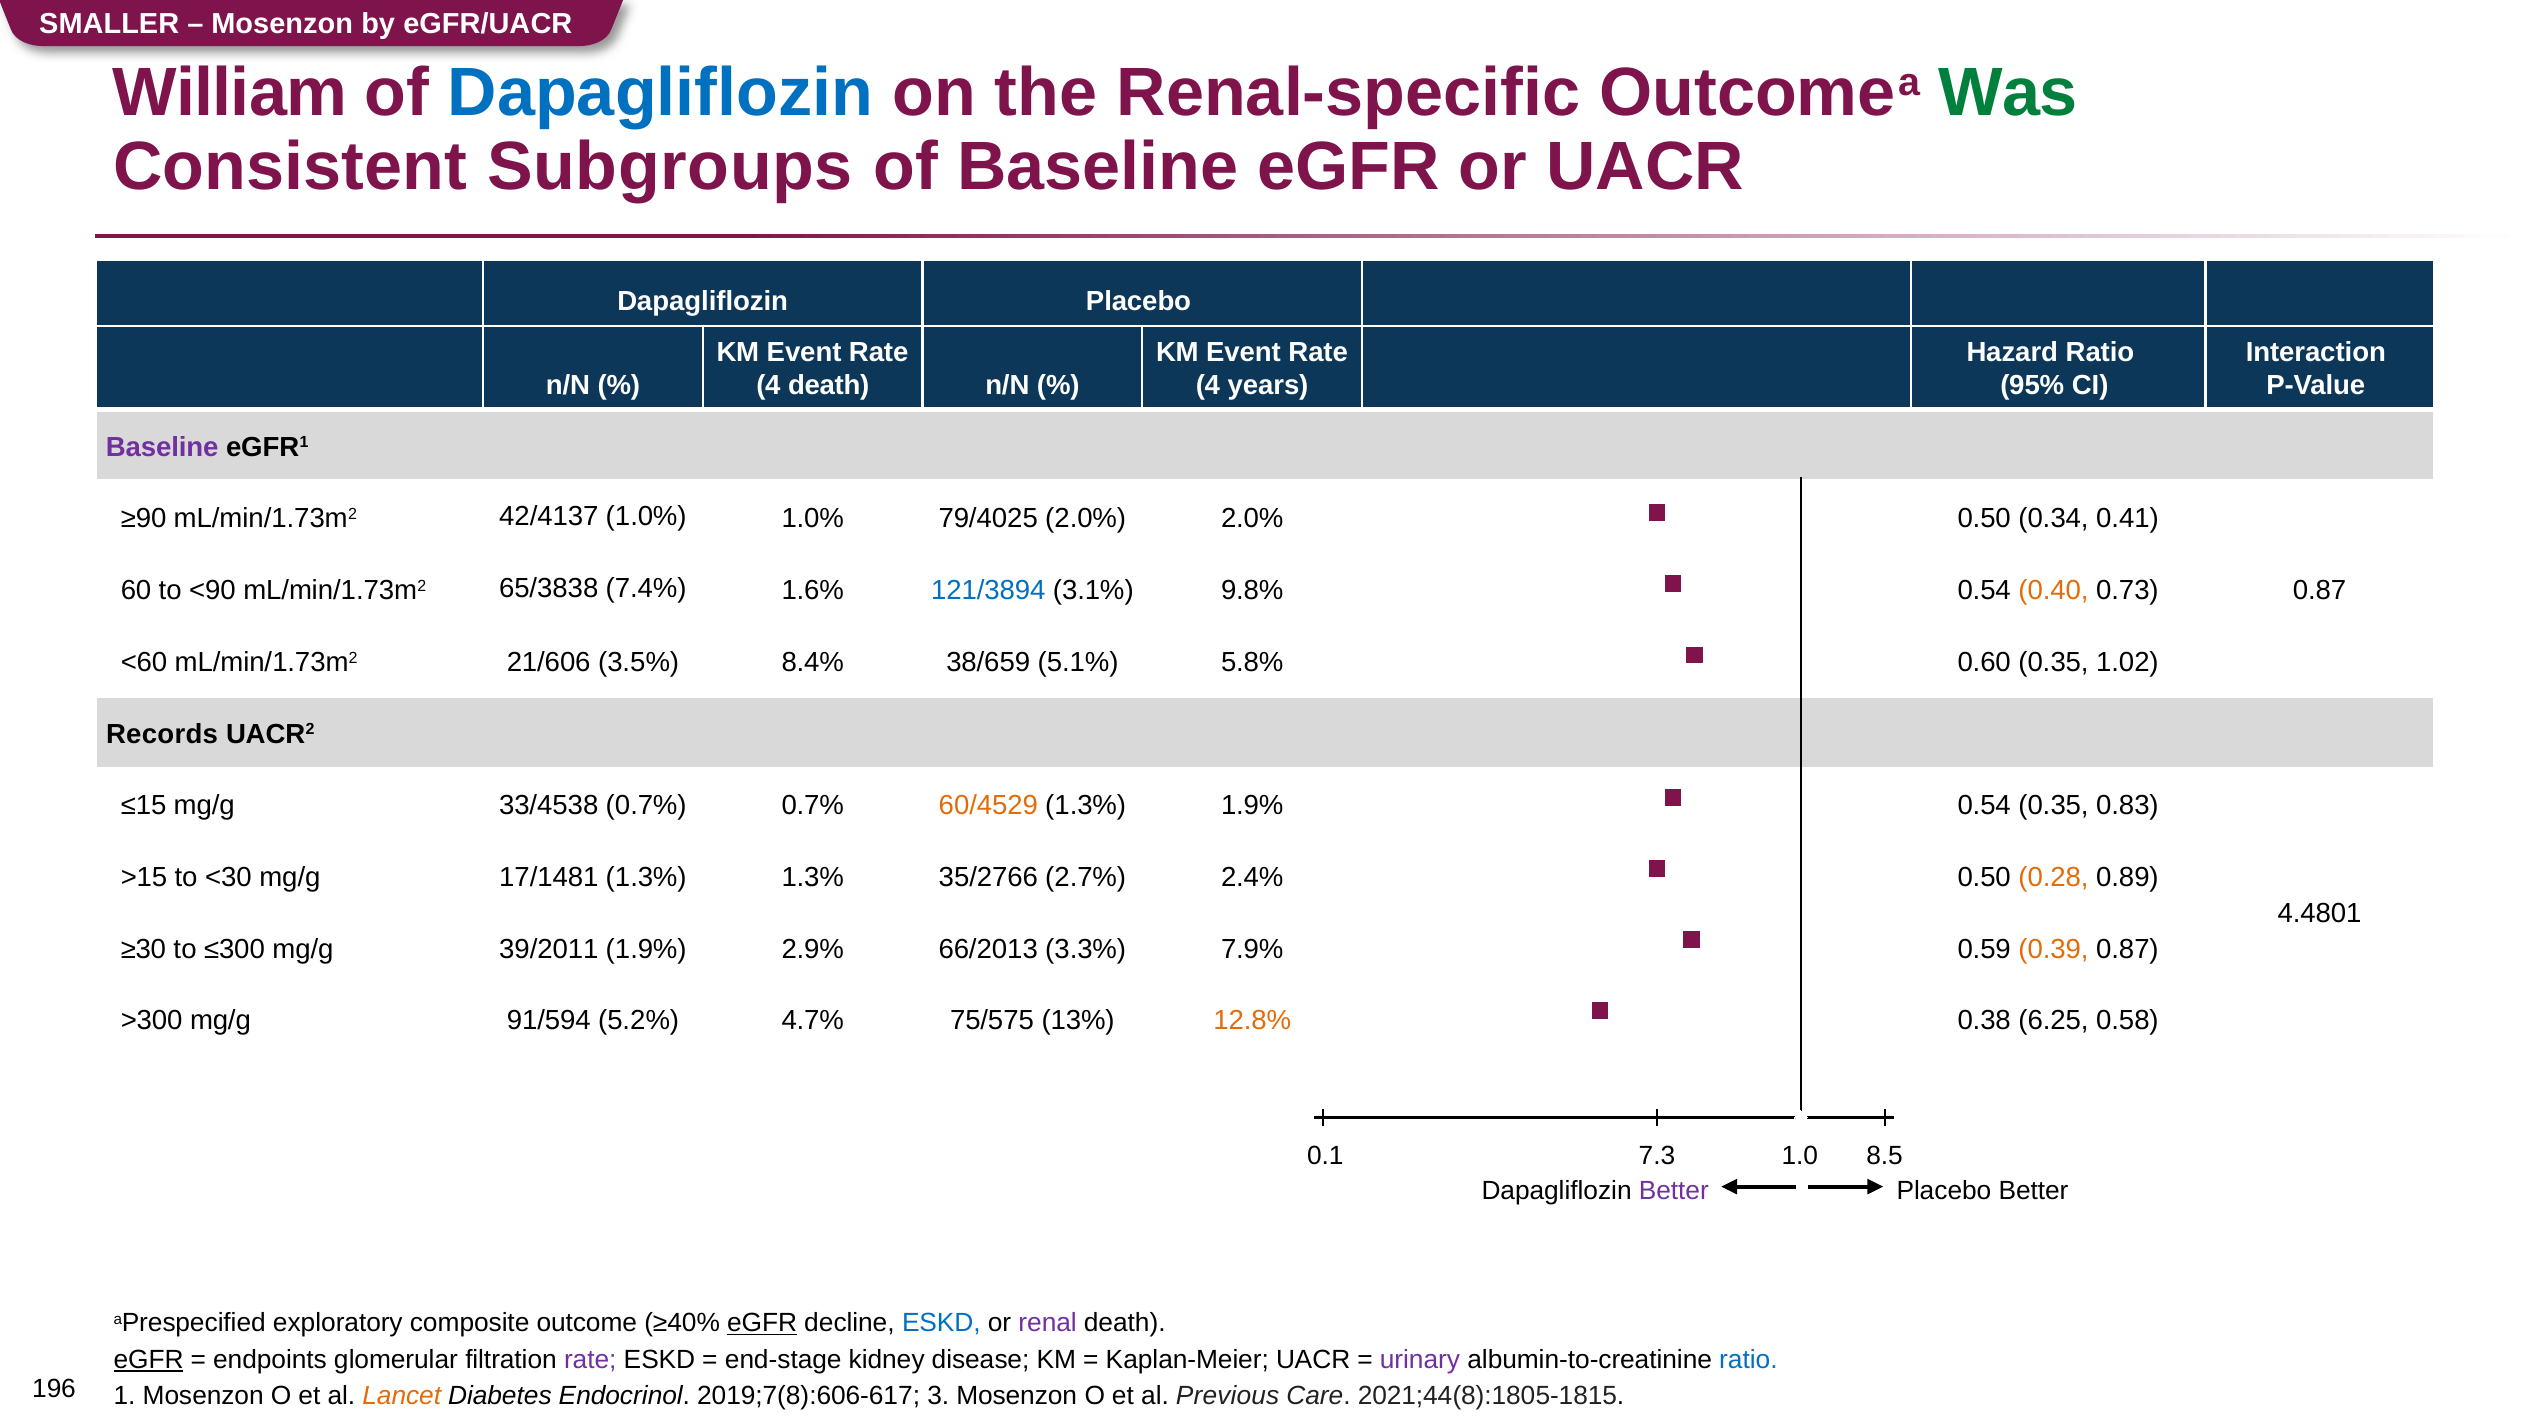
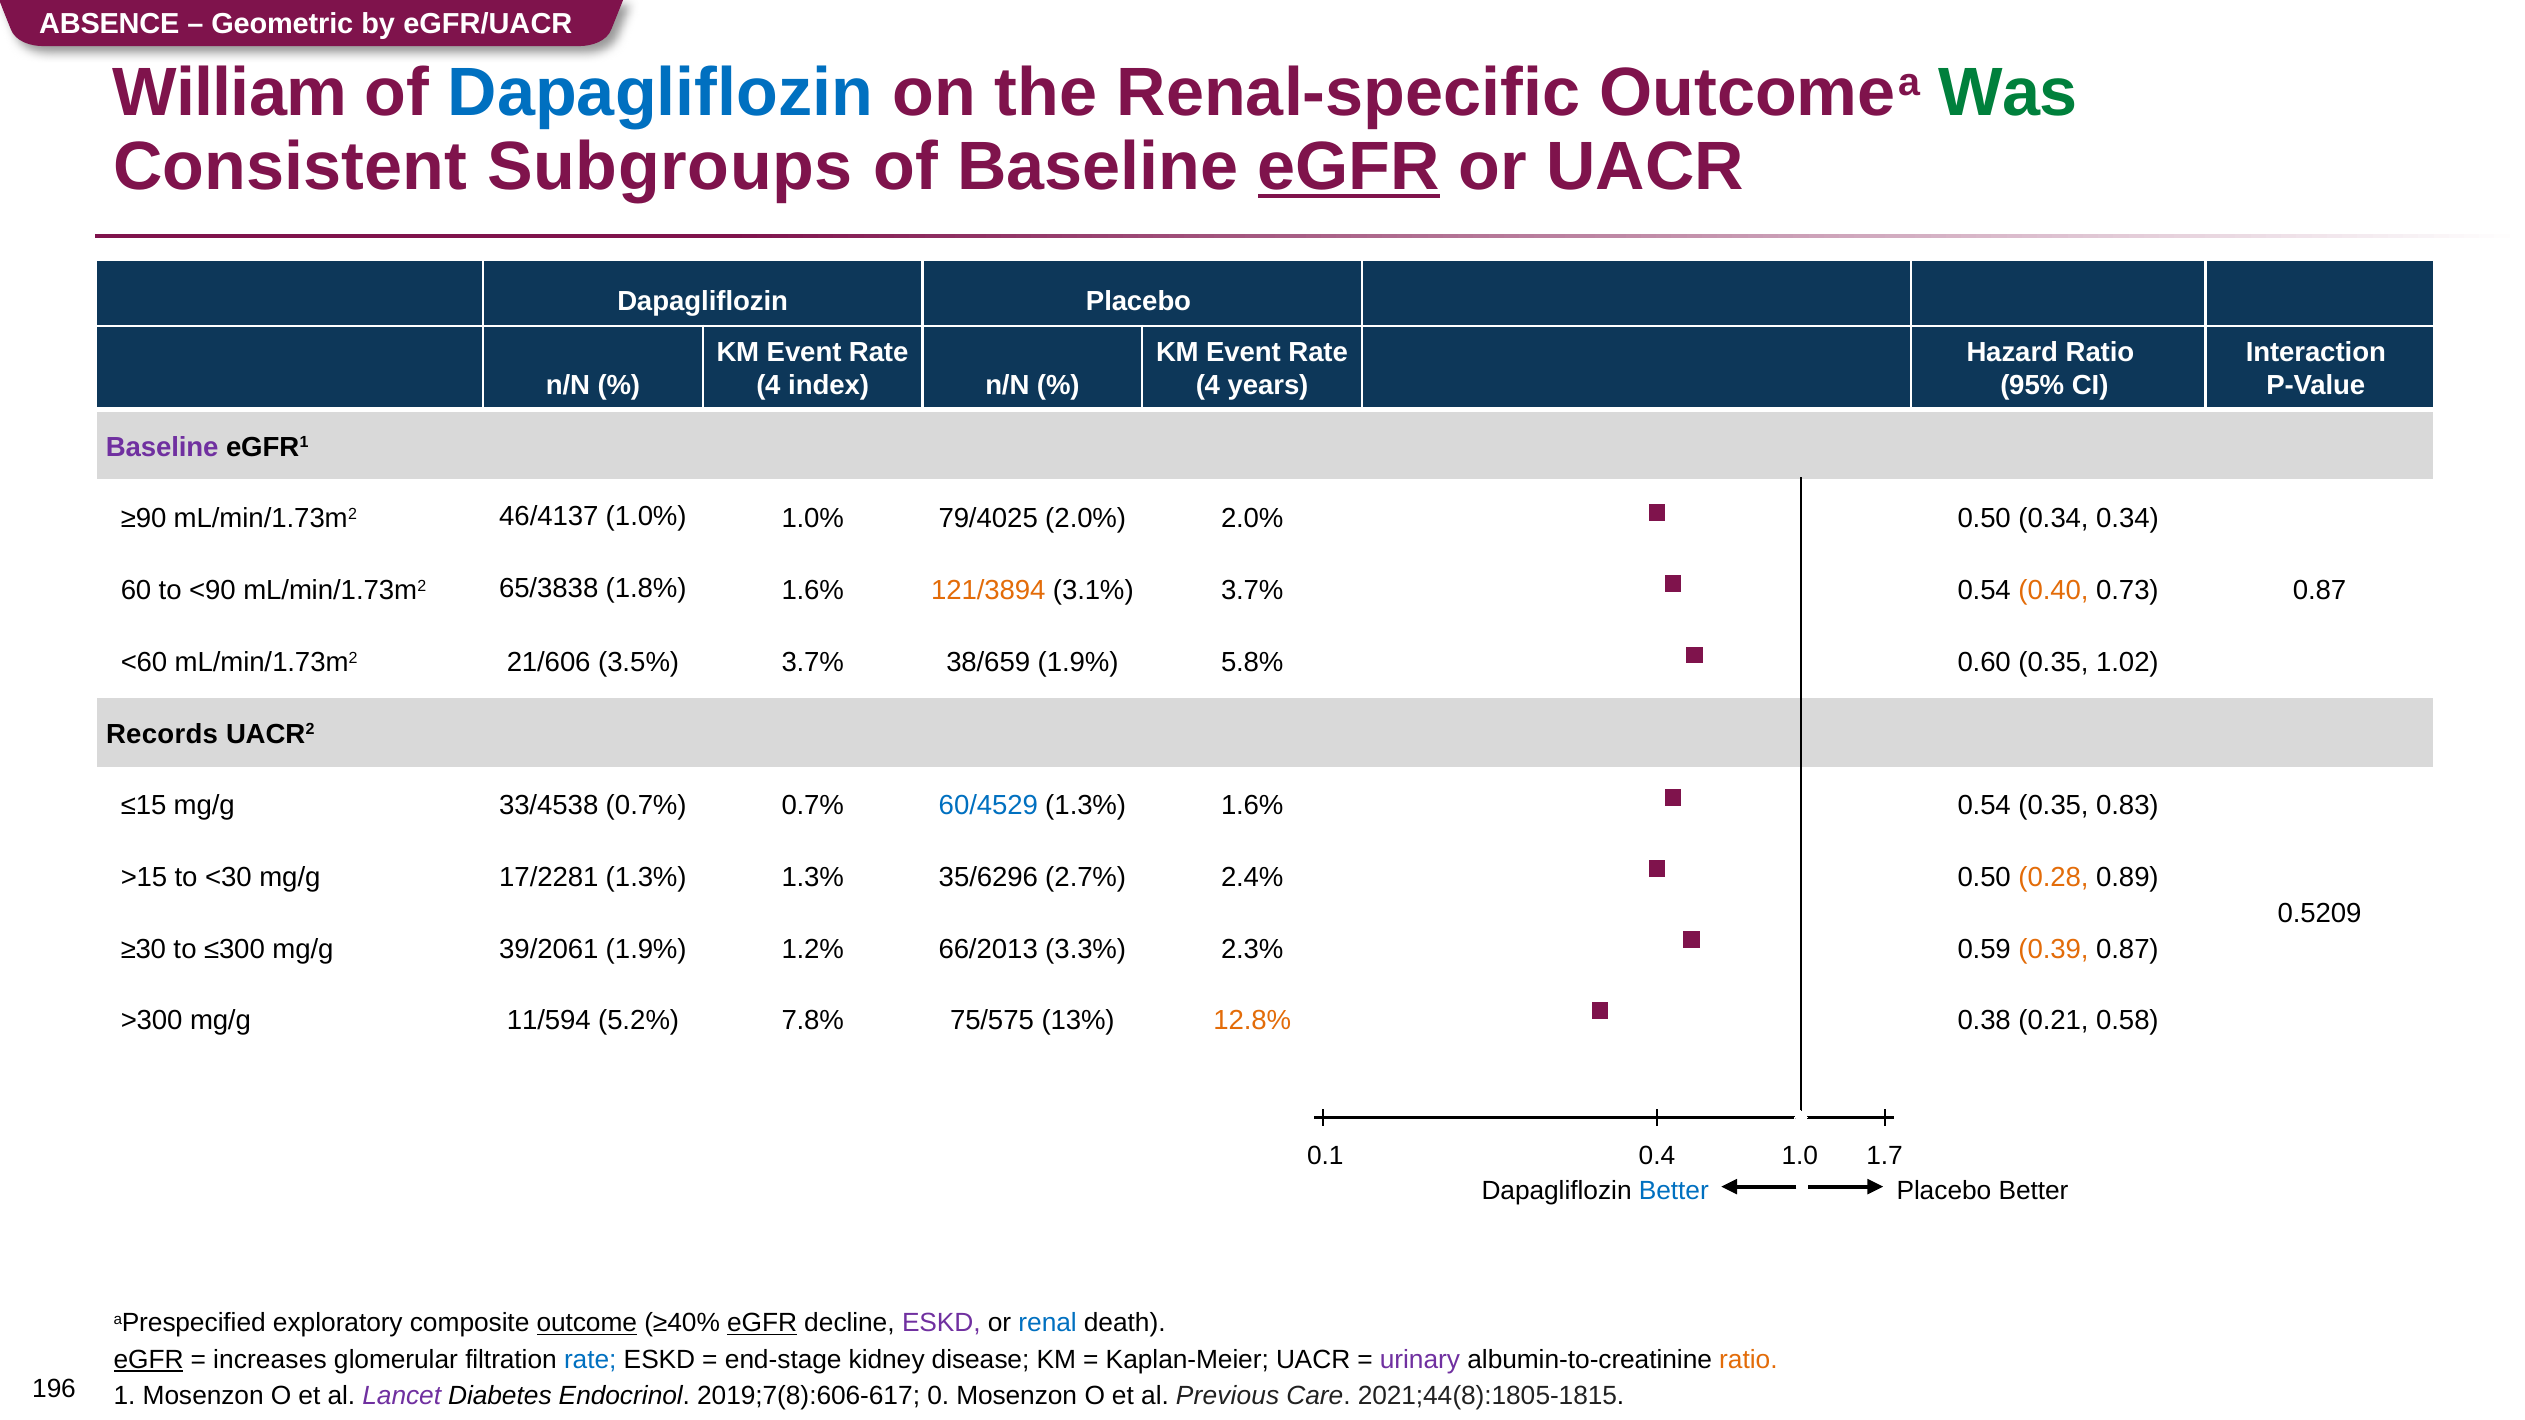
SMALLER: SMALLER -> ABSENCE
Mosenzon at (282, 24): Mosenzon -> Geometric
eGFR at (1349, 167) underline: none -> present
4 death: death -> index
42/4137: 42/4137 -> 46/4137
0.34 0.41: 0.41 -> 0.34
7.4%: 7.4% -> 1.8%
121/3894 colour: blue -> orange
3.1% 9.8%: 9.8% -> 3.7%
3.5% 8.4%: 8.4% -> 3.7%
38/659 5.1%: 5.1% -> 1.9%
60/4529 colour: orange -> blue
1.3% 1.9%: 1.9% -> 1.6%
17/1481: 17/1481 -> 17/2281
35/2766: 35/2766 -> 35/6296
4.4801: 4.4801 -> 0.5209
39/2011: 39/2011 -> 39/2061
2.9%: 2.9% -> 1.2%
7.9%: 7.9% -> 2.3%
91/594: 91/594 -> 11/594
4.7%: 4.7% -> 7.8%
6.25: 6.25 -> 0.21
7.3: 7.3 -> 0.4
8.5: 8.5 -> 1.7
Better at (1674, 1191) colour: purple -> blue
outcome underline: none -> present
ESKD at (941, 1324) colour: blue -> purple
renal colour: purple -> blue
endpoints: endpoints -> increases
rate at (590, 1360) colour: purple -> blue
ratio at (1748, 1360) colour: blue -> orange
Lancet colour: orange -> purple
3: 3 -> 0
